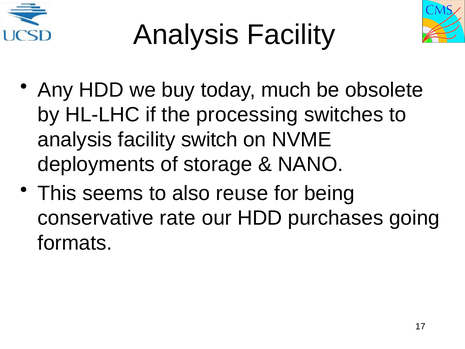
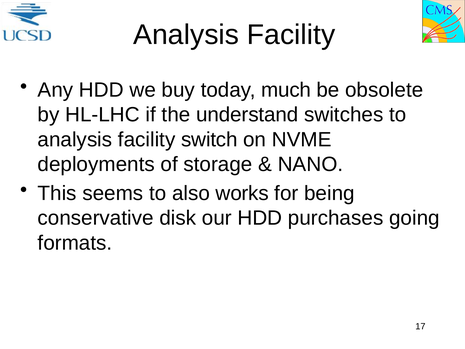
processing: processing -> understand
reuse: reuse -> works
rate: rate -> disk
